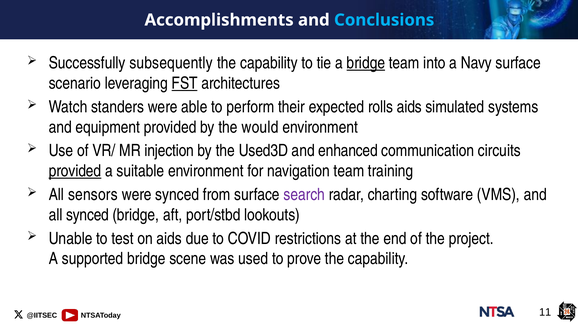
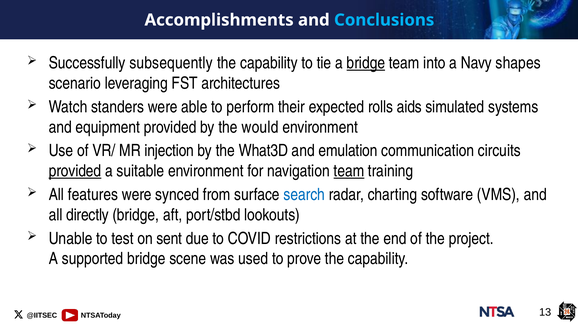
Navy surface: surface -> shapes
FST underline: present -> none
Used3D: Used3D -> What3D
enhanced: enhanced -> emulation
team at (349, 171) underline: none -> present
sensors: sensors -> features
search colour: purple -> blue
all synced: synced -> directly
on aids: aids -> sent
11: 11 -> 13
